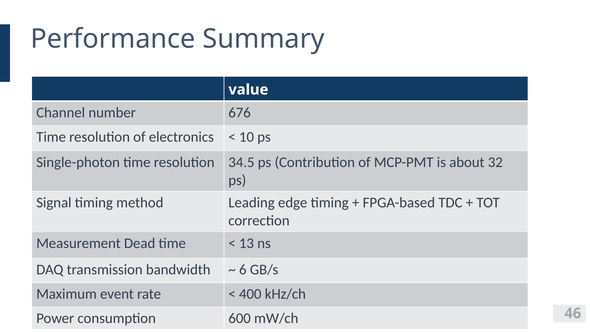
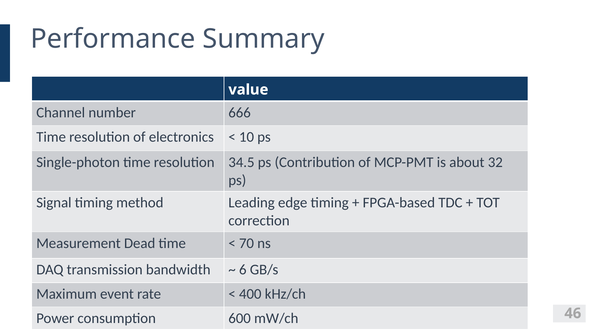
676: 676 -> 666
13: 13 -> 70
